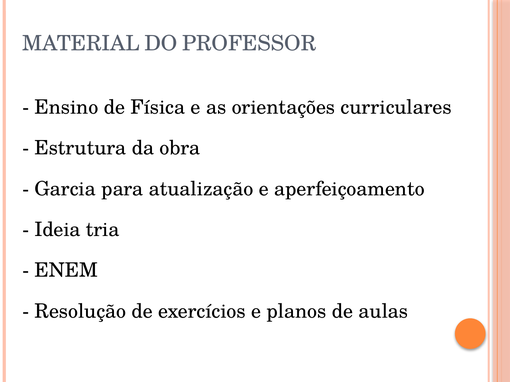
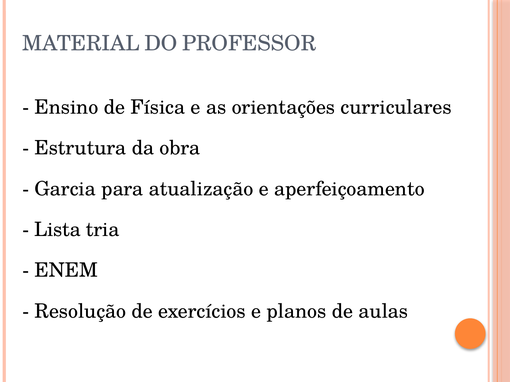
Ideia: Ideia -> Lista
